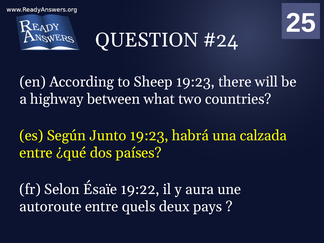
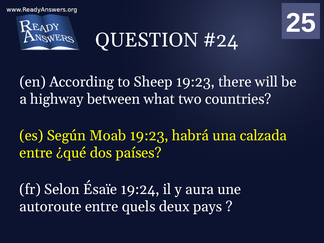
Junto: Junto -> Moab
19:22: 19:22 -> 19:24
